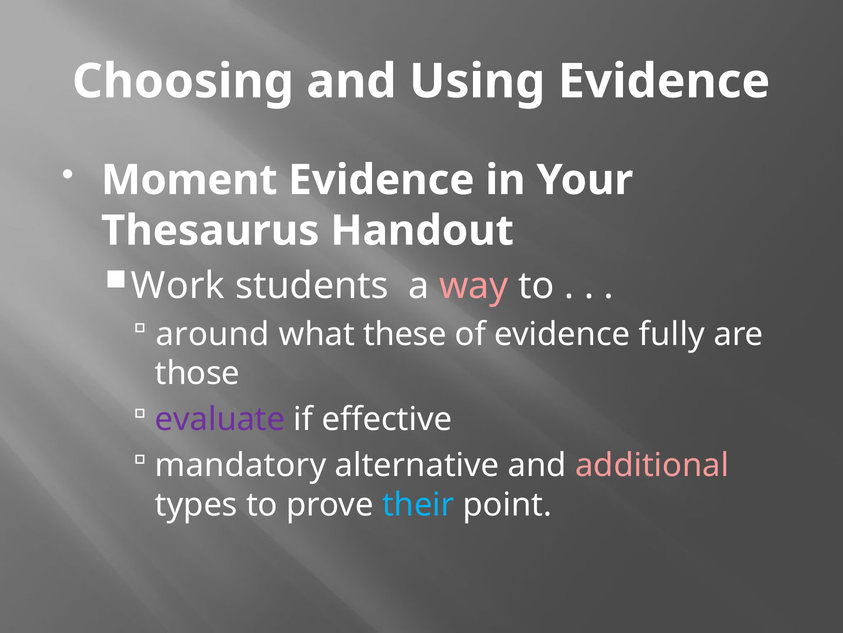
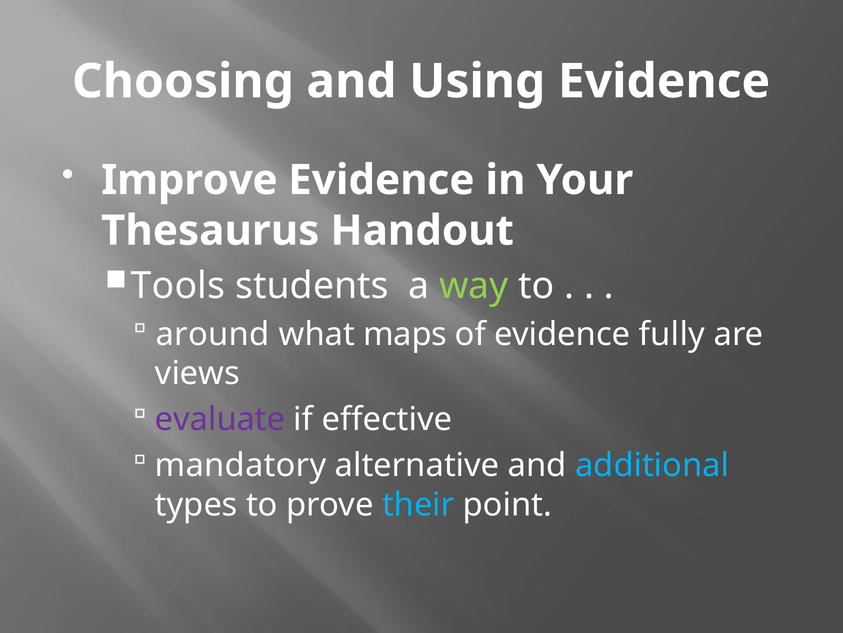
Moment: Moment -> Improve
Work: Work -> Tools
way colour: pink -> light green
these: these -> maps
those: those -> views
additional colour: pink -> light blue
